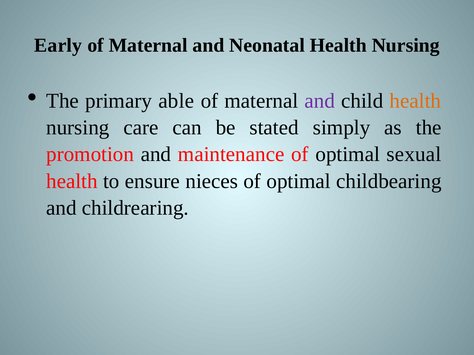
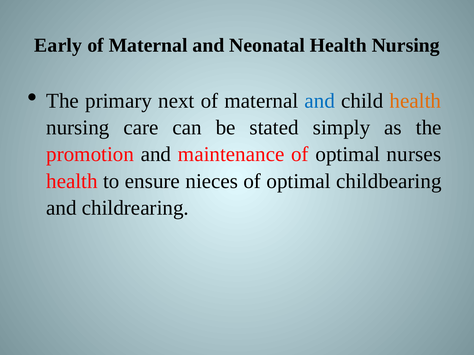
able: able -> next
and at (320, 101) colour: purple -> blue
sexual: sexual -> nurses
